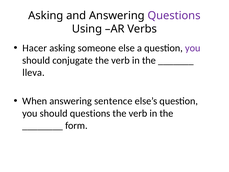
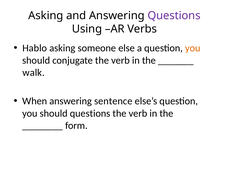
Hacer: Hacer -> Hablo
you at (193, 48) colour: purple -> orange
lleva: lleva -> walk
